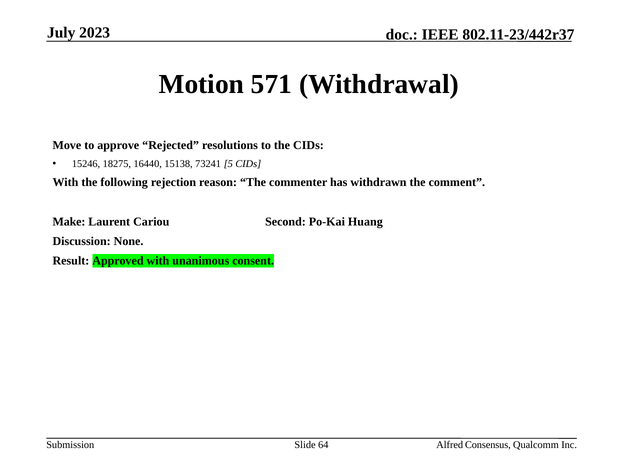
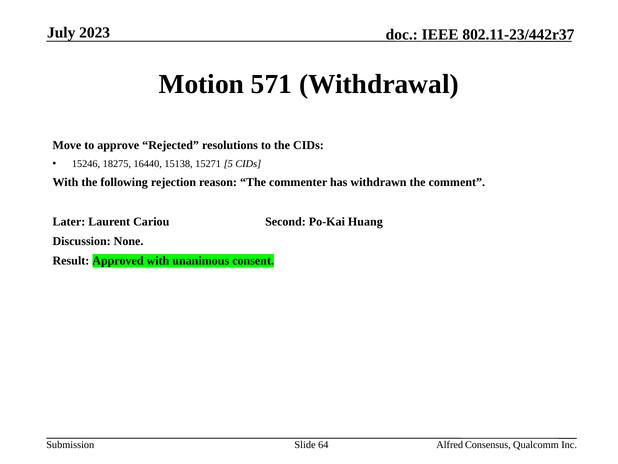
73241: 73241 -> 15271
Make: Make -> Later
